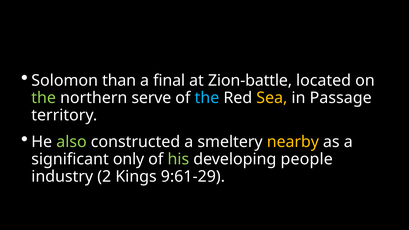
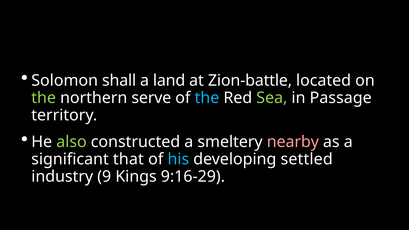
than: than -> shall
final: final -> land
Sea colour: yellow -> light green
nearby colour: yellow -> pink
only: only -> that
his colour: light green -> light blue
people: people -> settled
2: 2 -> 9
9:61-29: 9:61-29 -> 9:16-29
